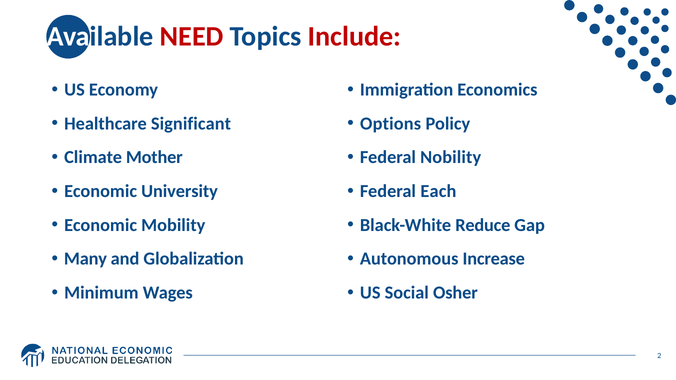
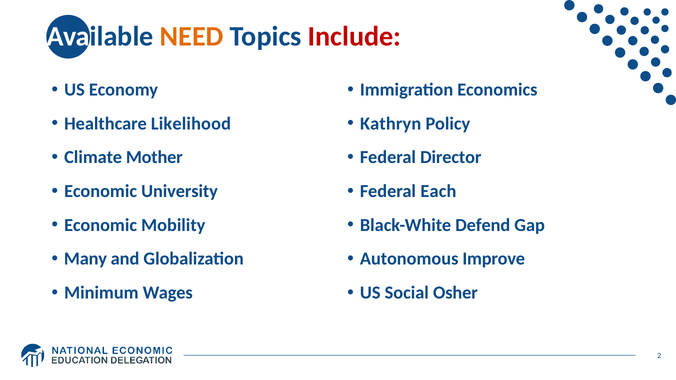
NEED colour: red -> orange
Significant: Significant -> Likelihood
Options: Options -> Kathryn
Nobility: Nobility -> Director
Reduce: Reduce -> Defend
Increase: Increase -> Improve
